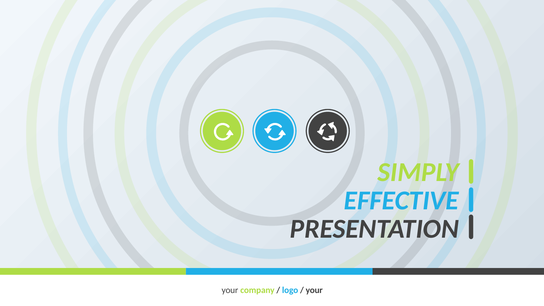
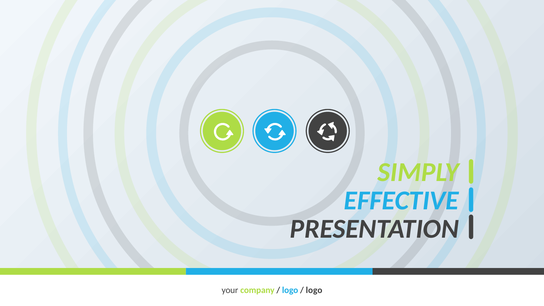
your at (314, 290): your -> logo
